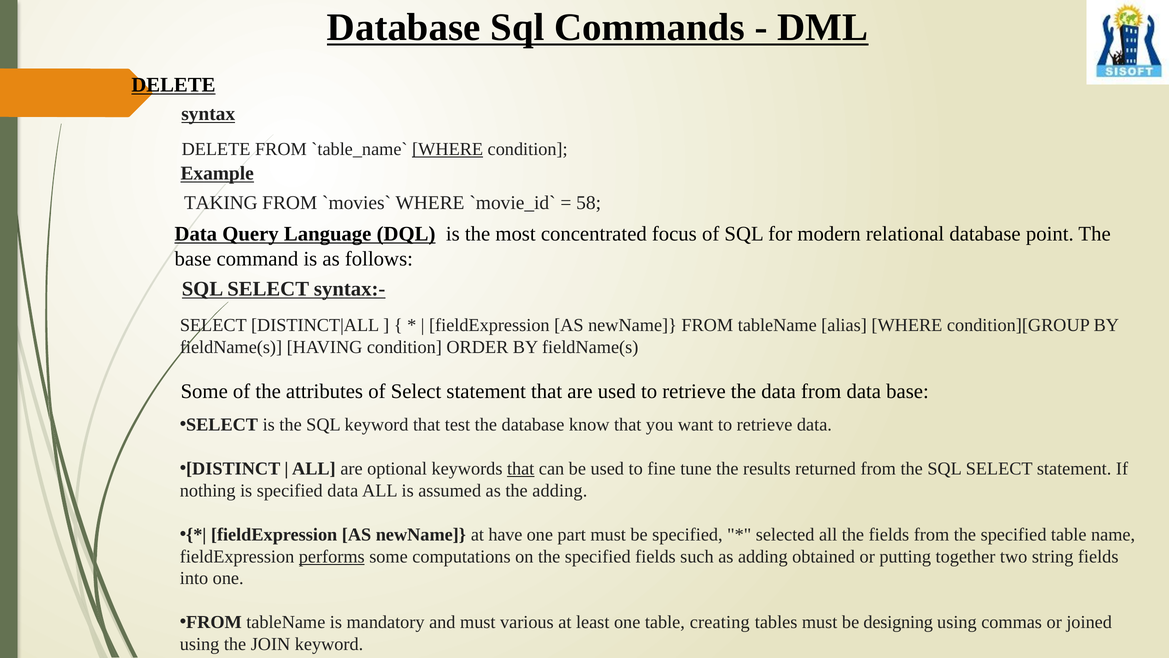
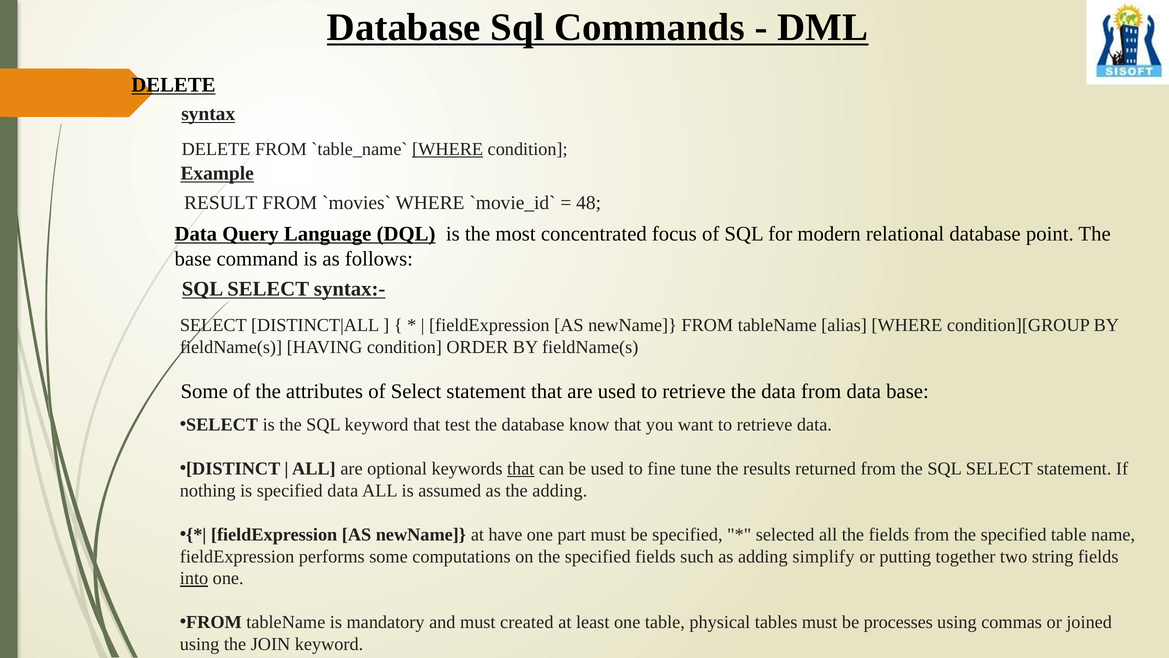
TAKING: TAKING -> RESULT
58: 58 -> 48
performs underline: present -> none
obtained: obtained -> simplify
into underline: none -> present
various: various -> created
creating: creating -> physical
designing: designing -> processes
